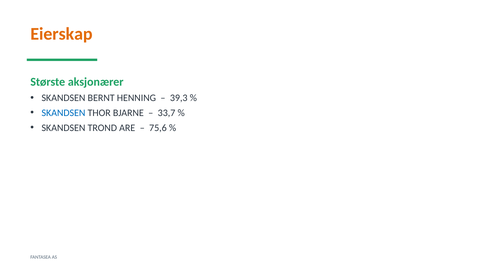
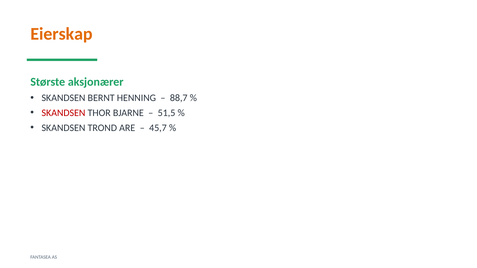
39,3: 39,3 -> 88,7
SKANDSEN at (63, 113) colour: blue -> red
33,7: 33,7 -> 51,5
75,6: 75,6 -> 45,7
